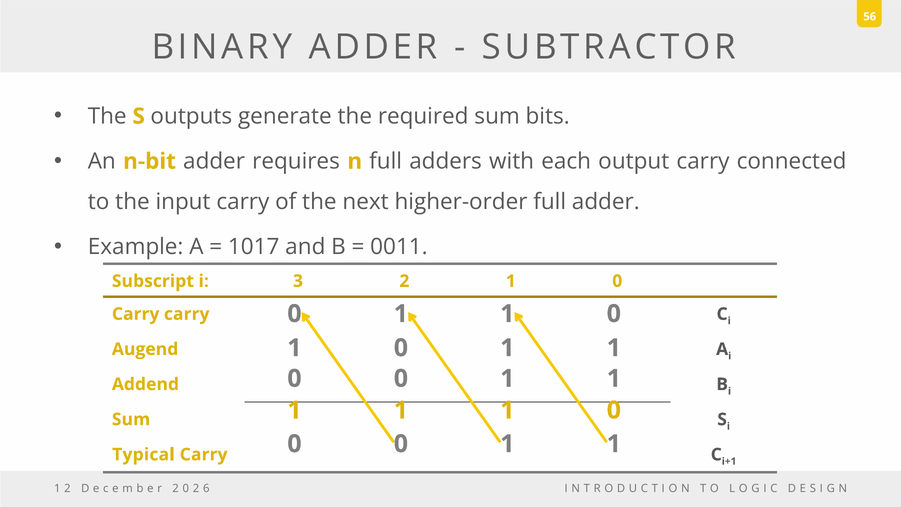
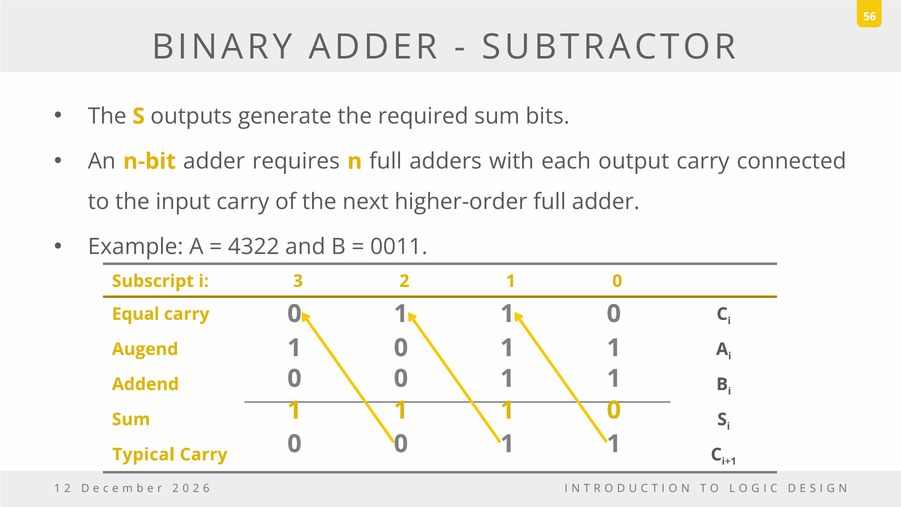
1017: 1017 -> 4322
Carry at (136, 314): Carry -> Equal
